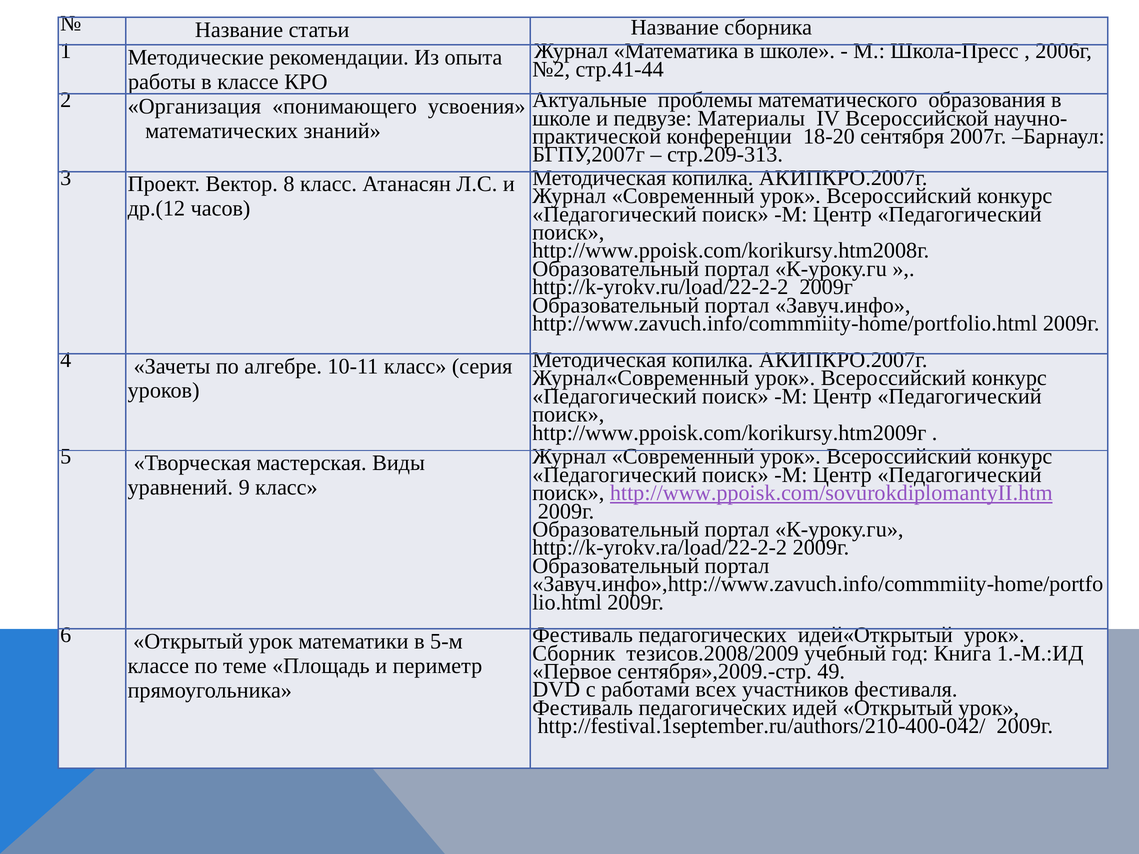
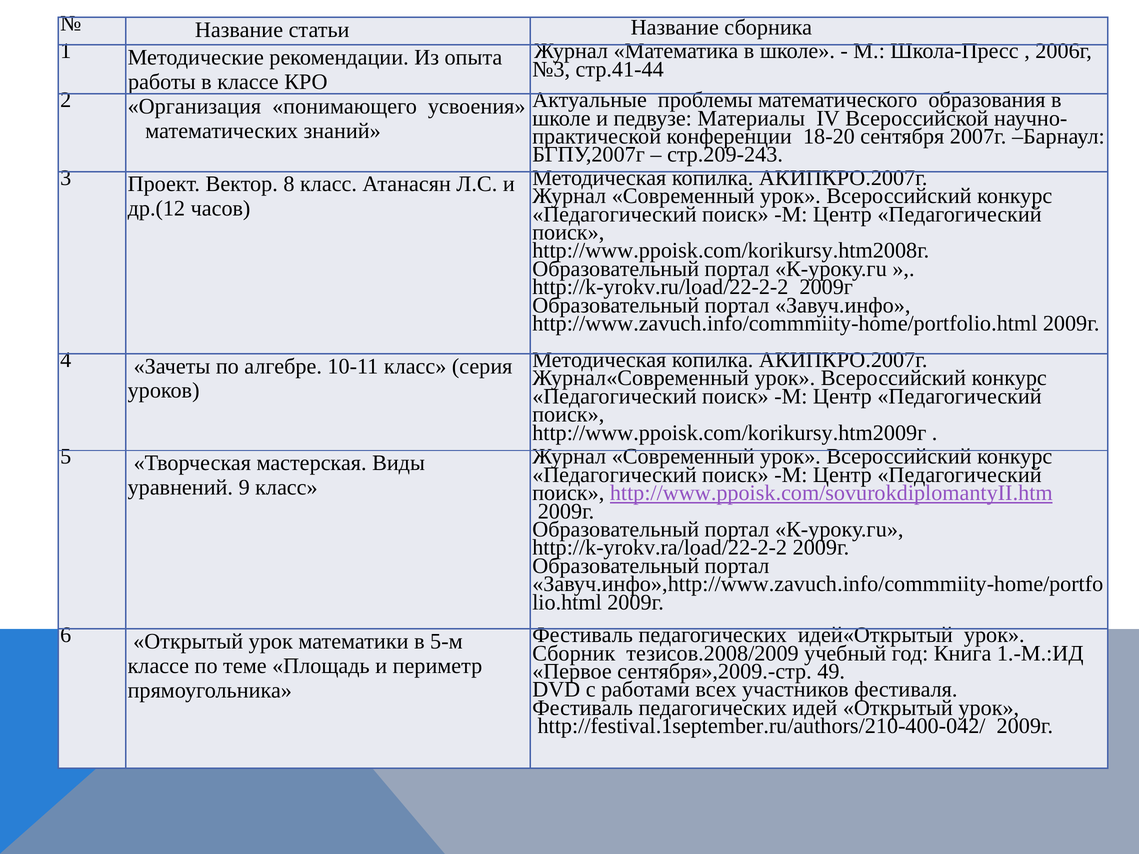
№2: №2 -> №3
стр.209-313: стр.209-313 -> стр.209-243
